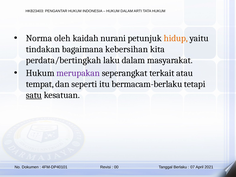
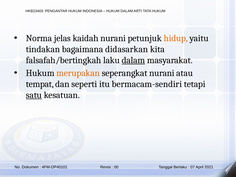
oleh: oleh -> jelas
kebersihan: kebersihan -> didasarkan
perdata/bertingkah: perdata/bertingkah -> falsafah/bertingkah
dalam at (133, 60) underline: none -> present
merupakan colour: purple -> orange
seperangkat terkait: terkait -> nurani
bermacam-berlaku: bermacam-berlaku -> bermacam-sendiri
